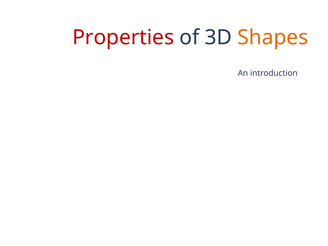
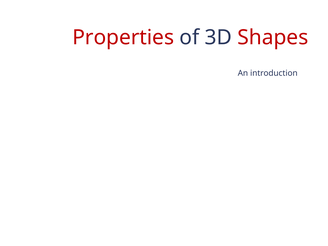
Shapes colour: orange -> red
